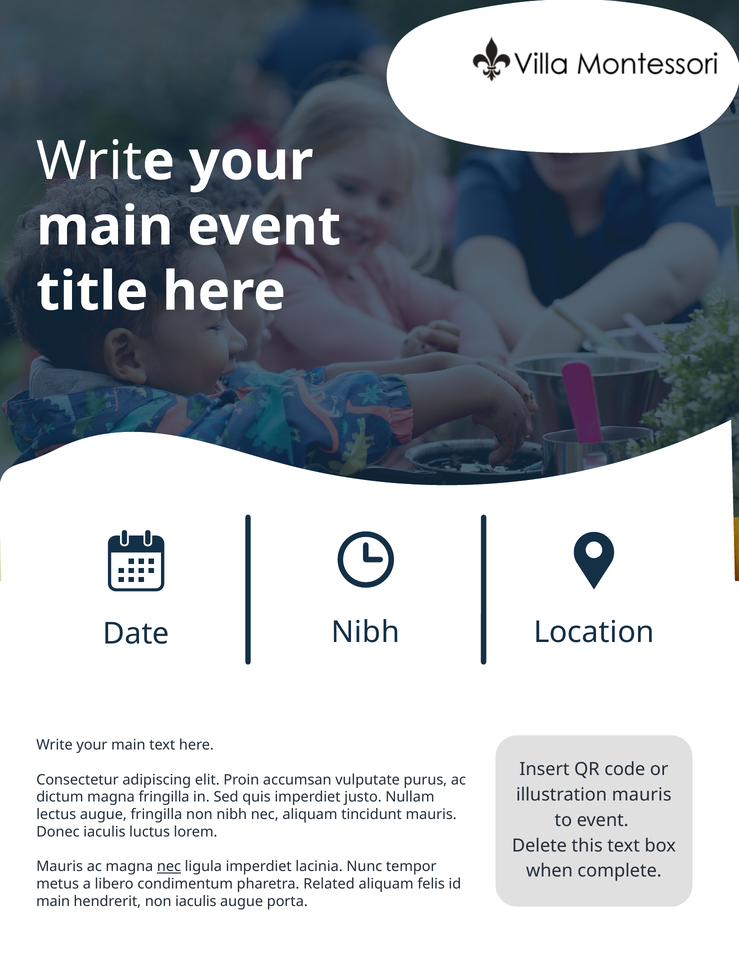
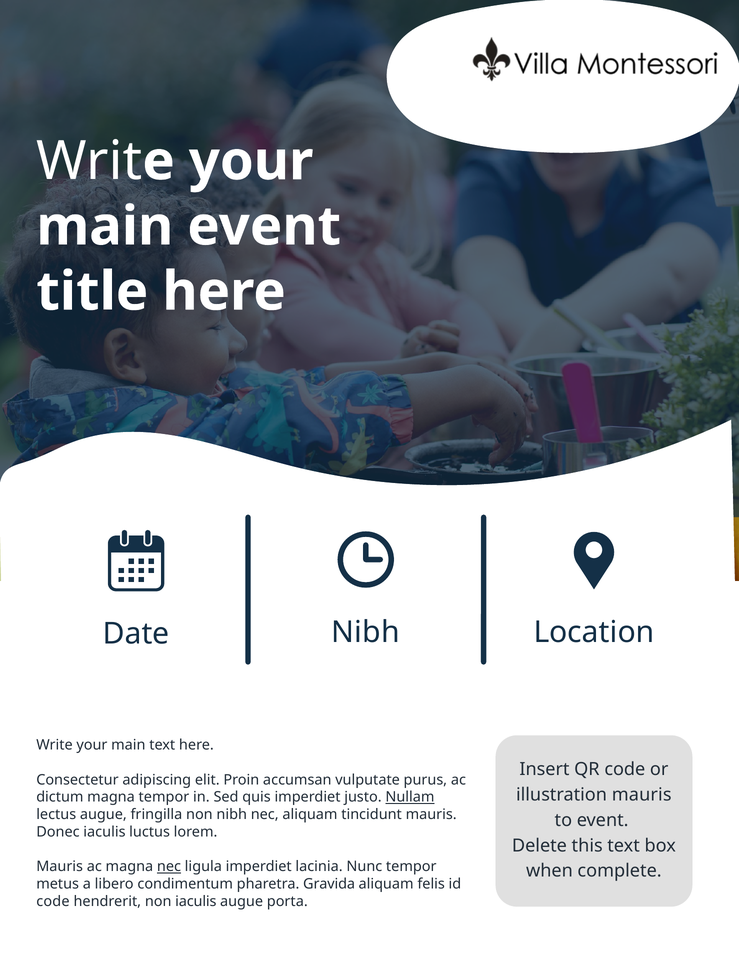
magna fringilla: fringilla -> tempor
Nullam underline: none -> present
Related: Related -> Gravida
main at (53, 902): main -> code
